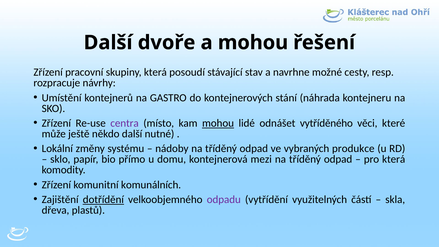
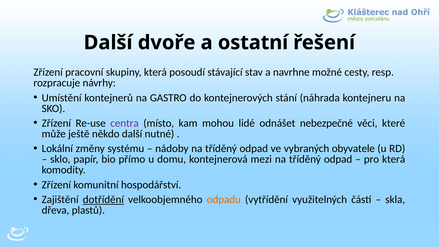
a mohou: mohou -> ostatní
mohou at (218, 123) underline: present -> none
vytříděného: vytříděného -> nebezpečné
produkce: produkce -> obyvatele
komunálních: komunálních -> hospodářství
odpadu colour: purple -> orange
